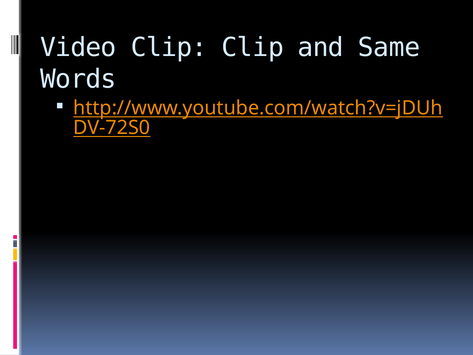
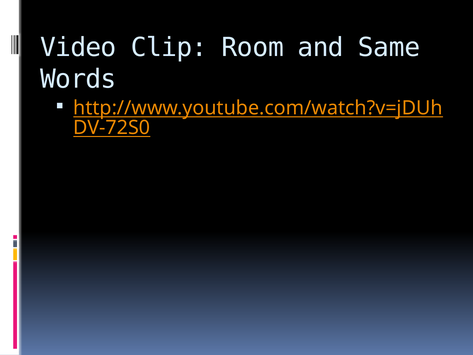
Clip Clip: Clip -> Room
